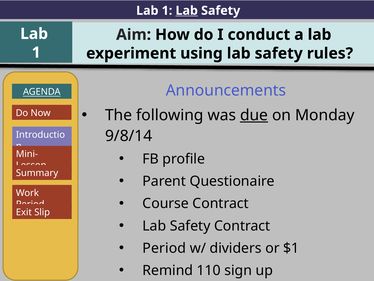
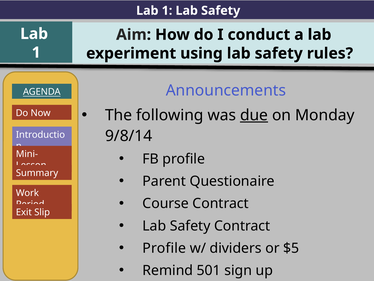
Lab at (187, 11) underline: present -> none
Period at (164, 248): Period -> Profile
$1: $1 -> $5
110: 110 -> 501
